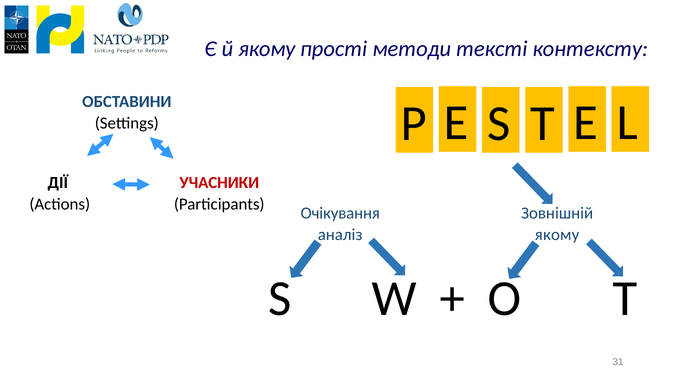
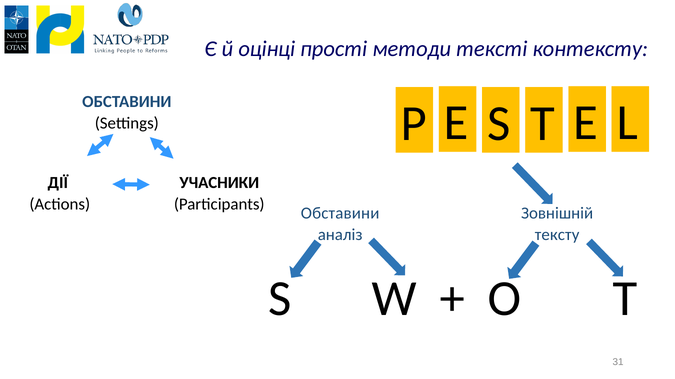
й якому: якому -> оцінці
УЧАСНИКИ colour: red -> black
Очікування at (340, 214): Очікування -> Обставини
якому at (557, 235): якому -> тексту
